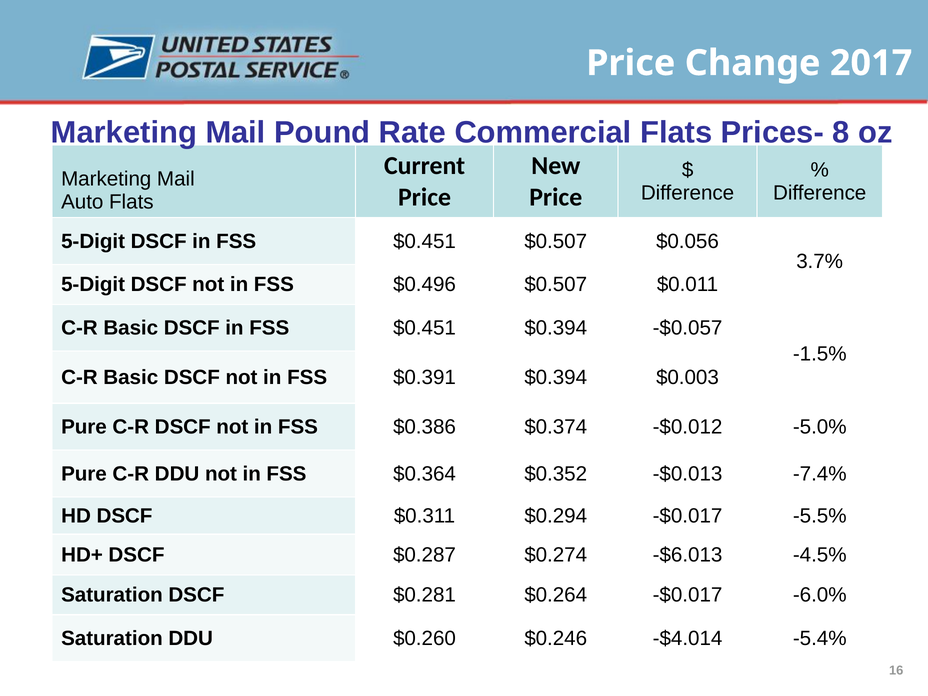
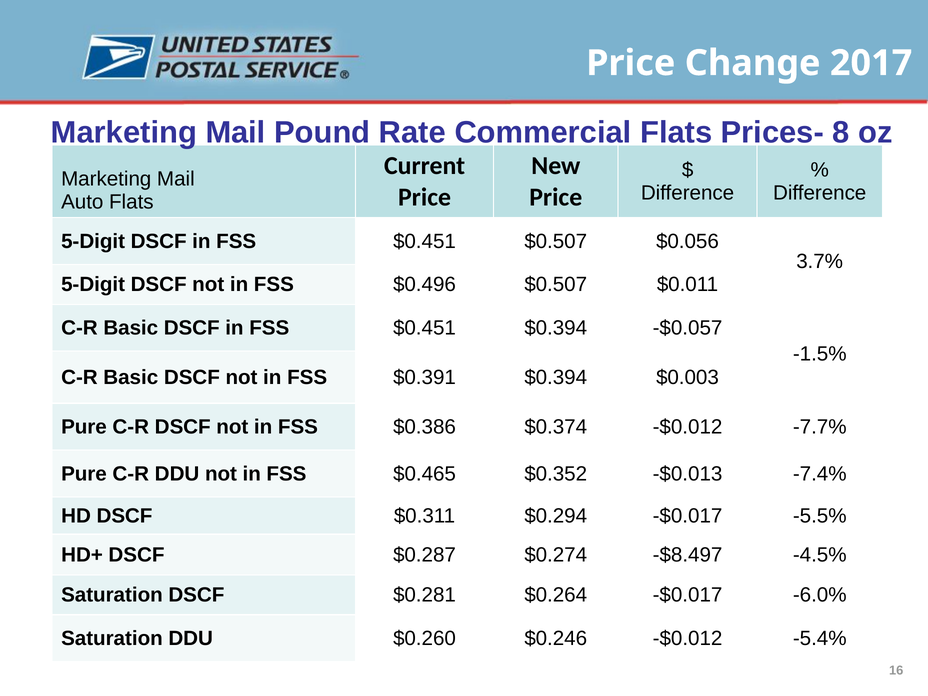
-5.0%: -5.0% -> -7.7%
$0.364: $0.364 -> $0.465
-$6.013: -$6.013 -> -$8.497
$0.246 -$4.014: -$4.014 -> -$0.012
